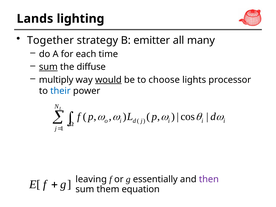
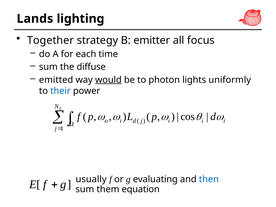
many: many -> focus
sum at (48, 67) underline: present -> none
multiply: multiply -> emitted
choose: choose -> photon
processor: processor -> uniformly
leaving: leaving -> usually
essentially: essentially -> evaluating
then colour: purple -> blue
